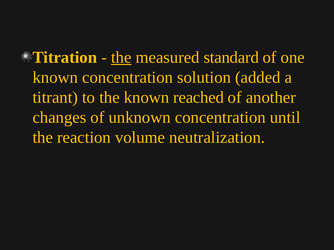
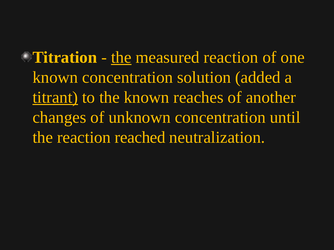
measured standard: standard -> reaction
titrant underline: none -> present
reached: reached -> reaches
volume: volume -> reached
